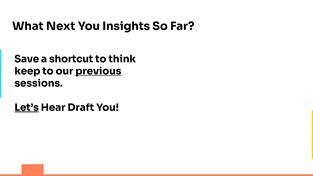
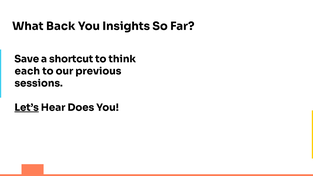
Next: Next -> Back
keep: keep -> each
previous underline: present -> none
Draft: Draft -> Does
